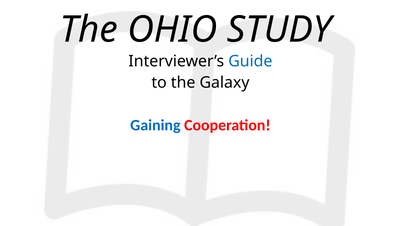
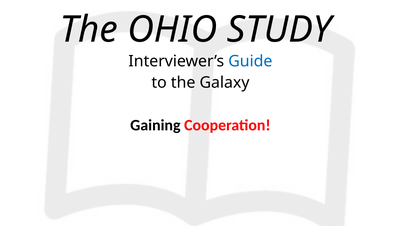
Gaining colour: blue -> black
